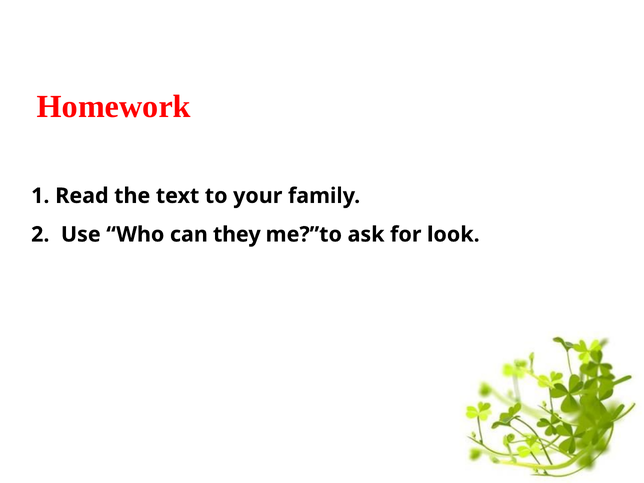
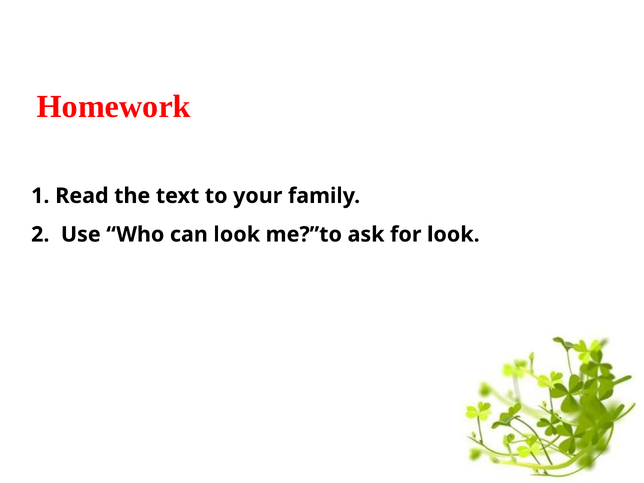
can they: they -> look
